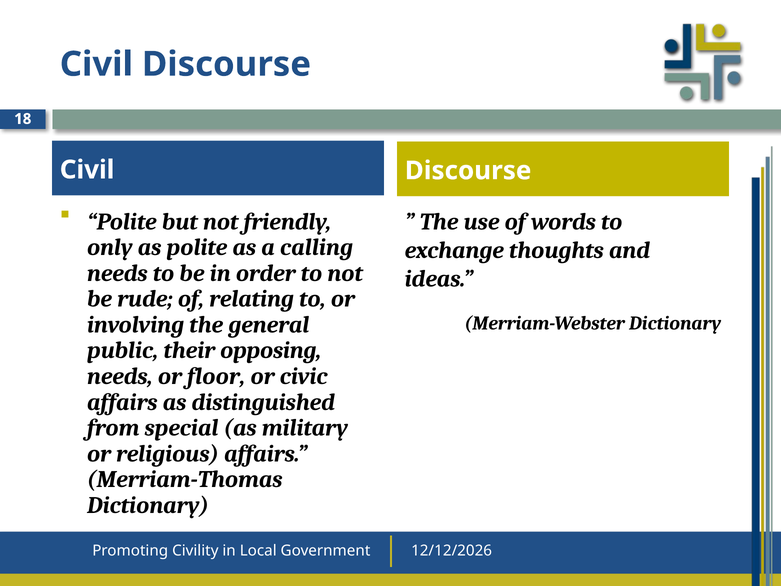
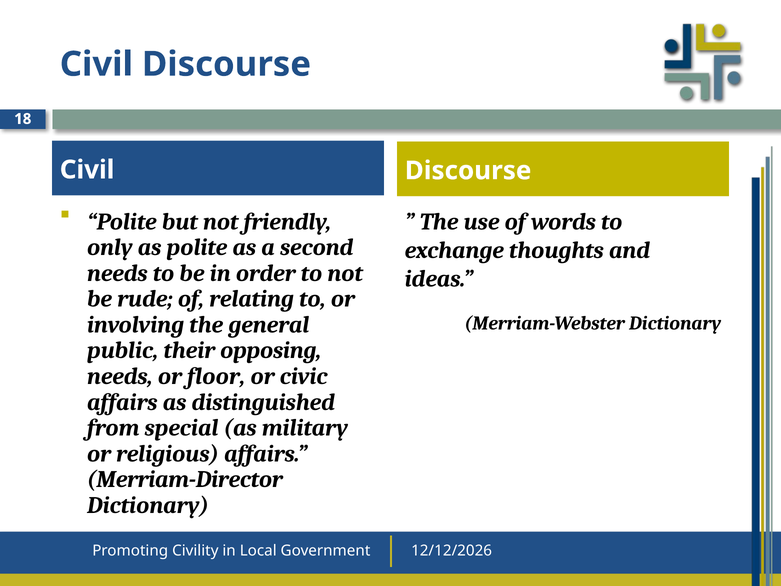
calling: calling -> second
Merriam-Thomas: Merriam-Thomas -> Merriam-Director
